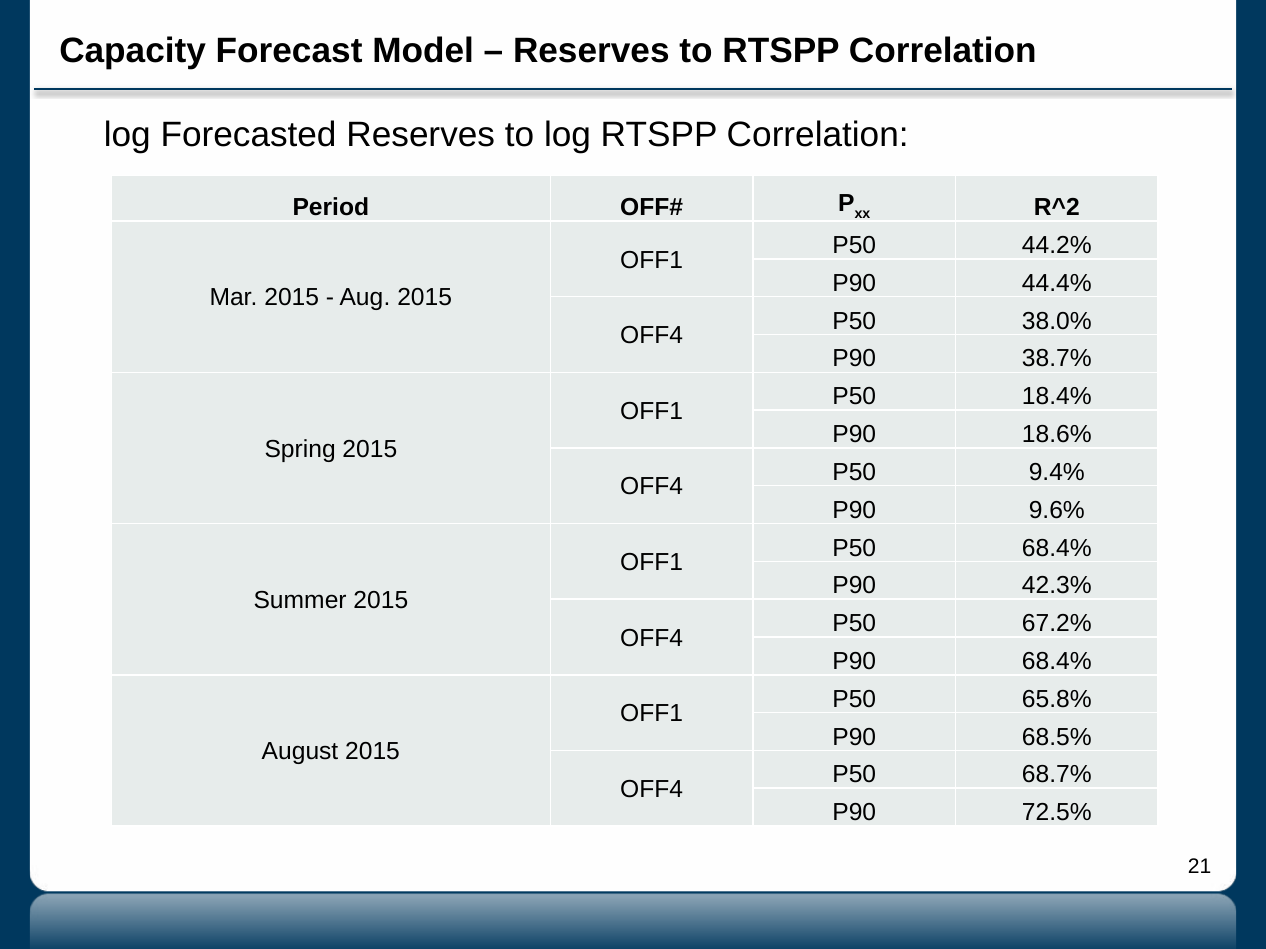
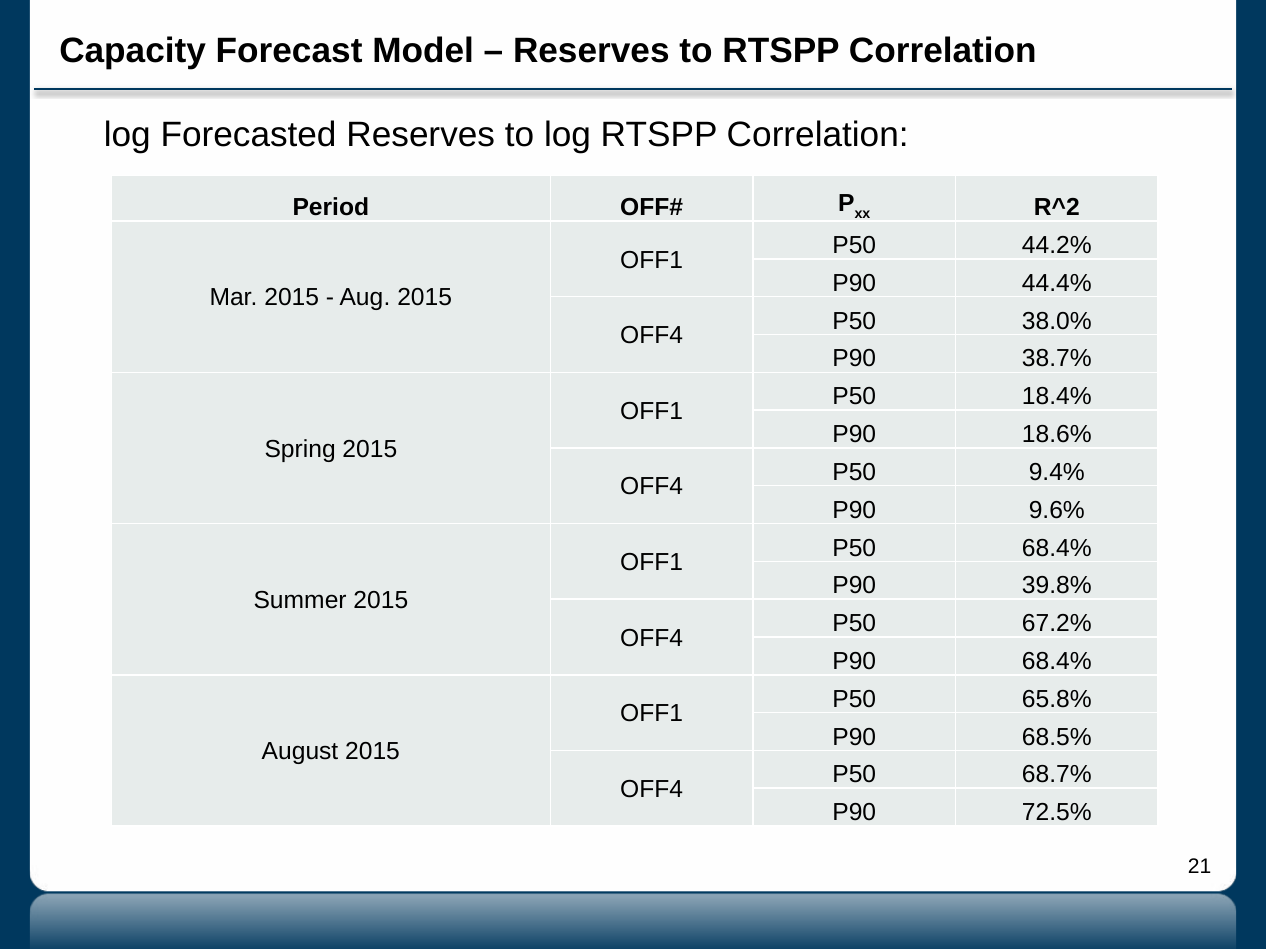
42.3%: 42.3% -> 39.8%
